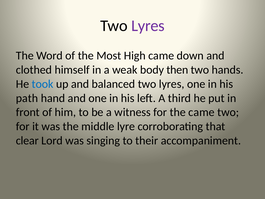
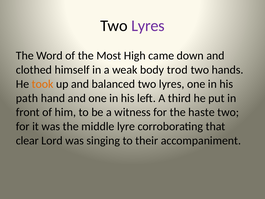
then: then -> trod
took colour: blue -> orange
the came: came -> haste
